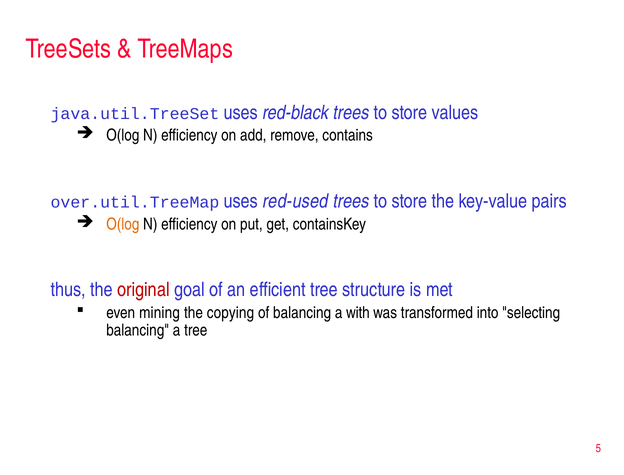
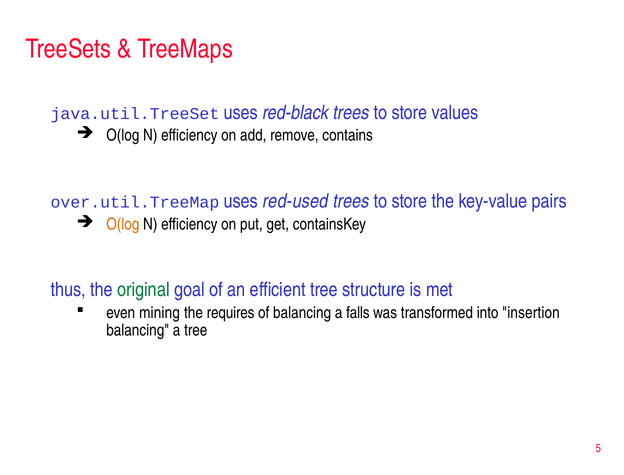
original colour: red -> green
copying: copying -> requires
with: with -> falls
selecting: selecting -> insertion
